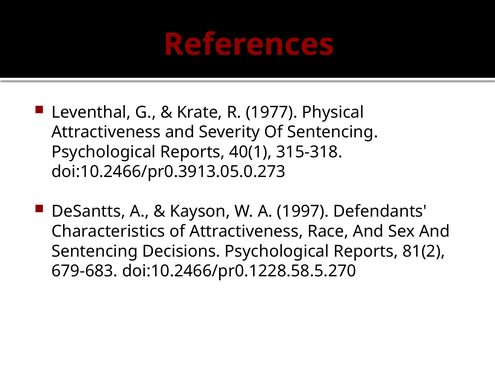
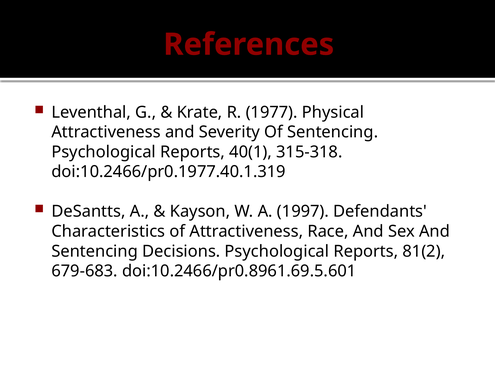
doi:10.2466/pr0.3913.05.0.273: doi:10.2466/pr0.3913.05.0.273 -> doi:10.2466/pr0.1977.40.1.319
doi:10.2466/pr0.1228.58.5.270: doi:10.2466/pr0.1228.58.5.270 -> doi:10.2466/pr0.8961.69.5.601
